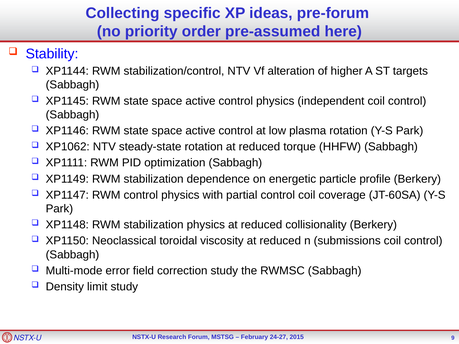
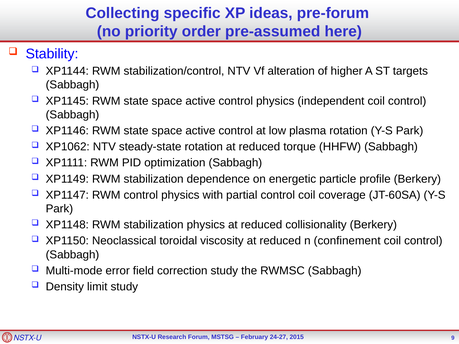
submissions: submissions -> confinement
